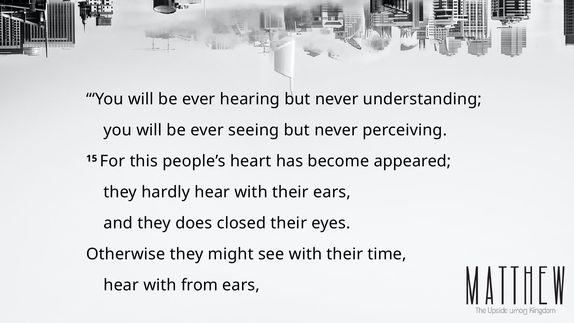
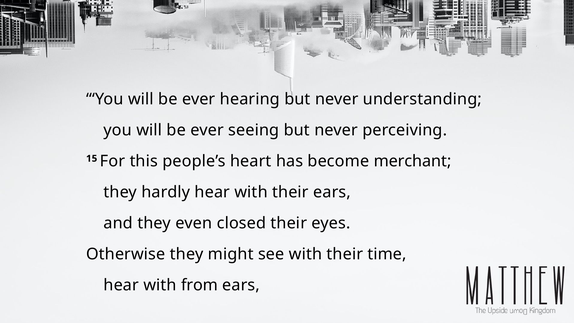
appeared: appeared -> merchant
does: does -> even
